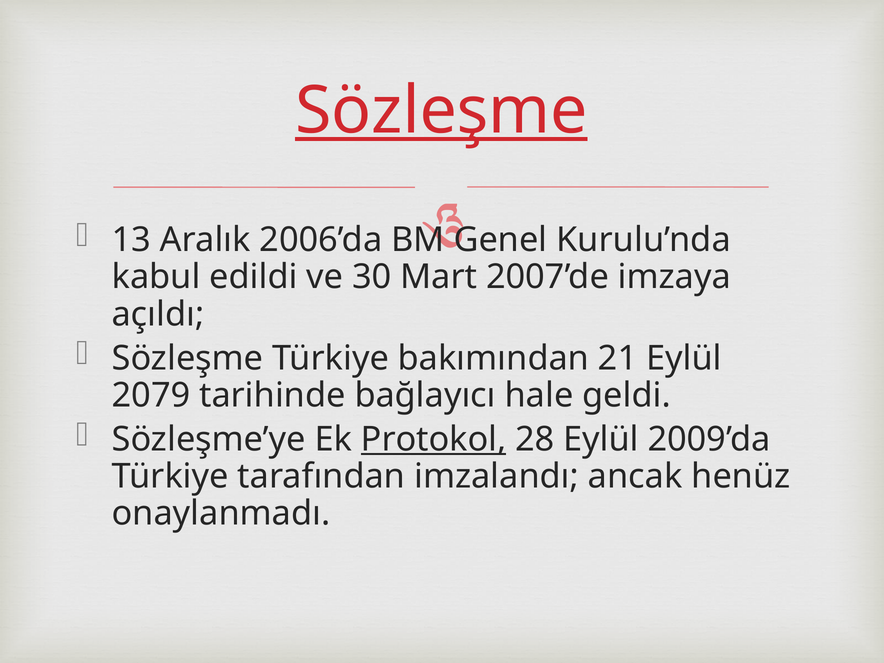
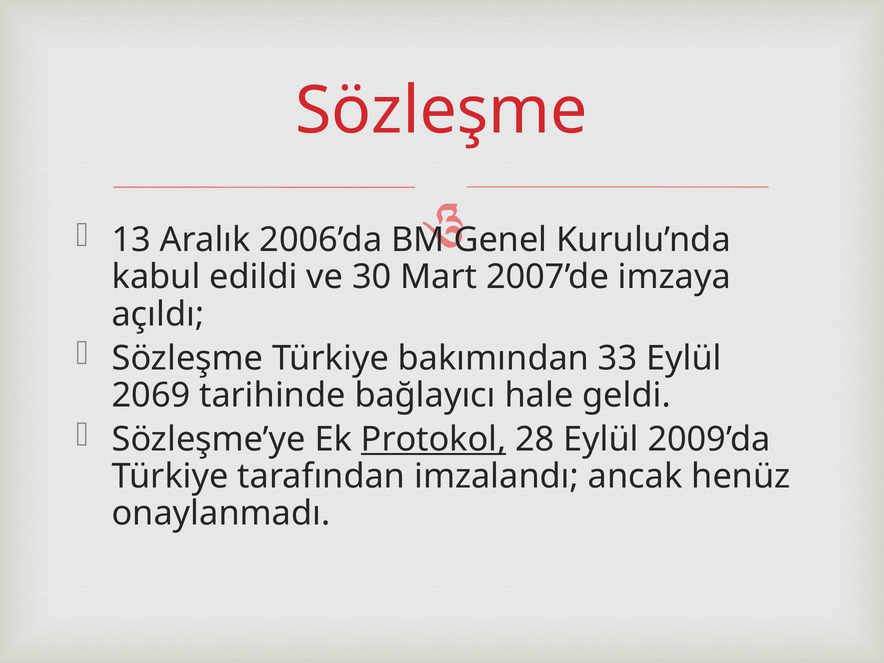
Sözleşme at (441, 111) underline: present -> none
21: 21 -> 33
2079: 2079 -> 2069
